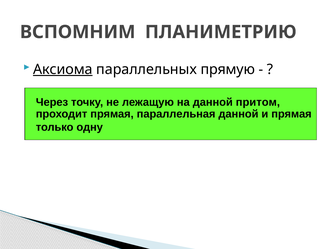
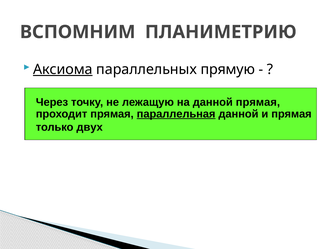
данной притом: притом -> прямая
параллельная underline: none -> present
одну: одну -> двух
